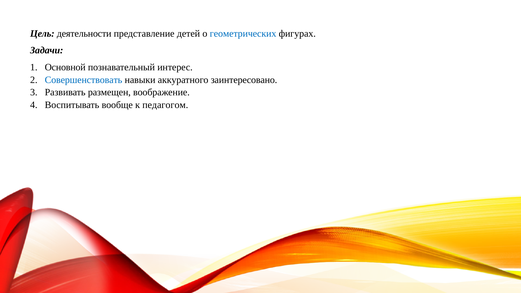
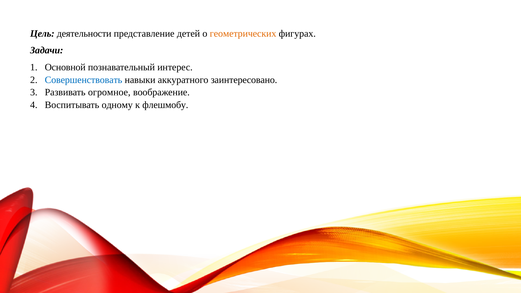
геометрических colour: blue -> orange
размещен: размещен -> огромное
вообще: вообще -> одному
педагогом: педагогом -> флешмобу
